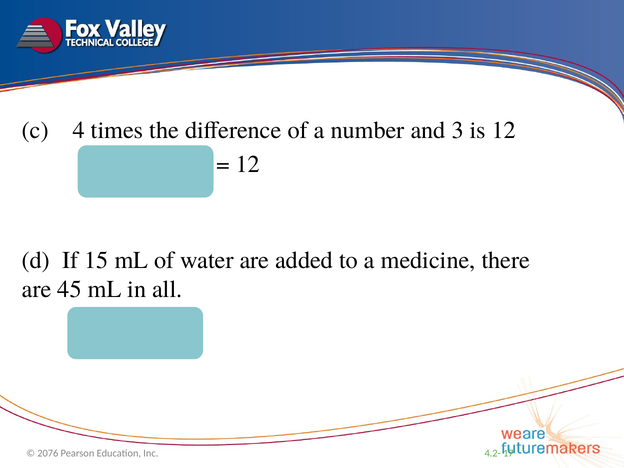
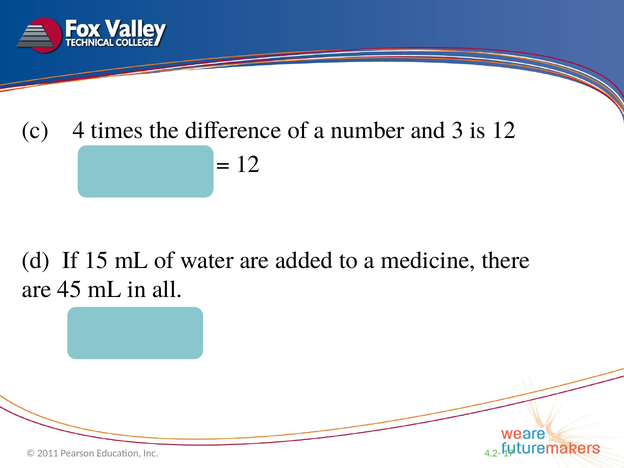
2076: 2076 -> 2011
